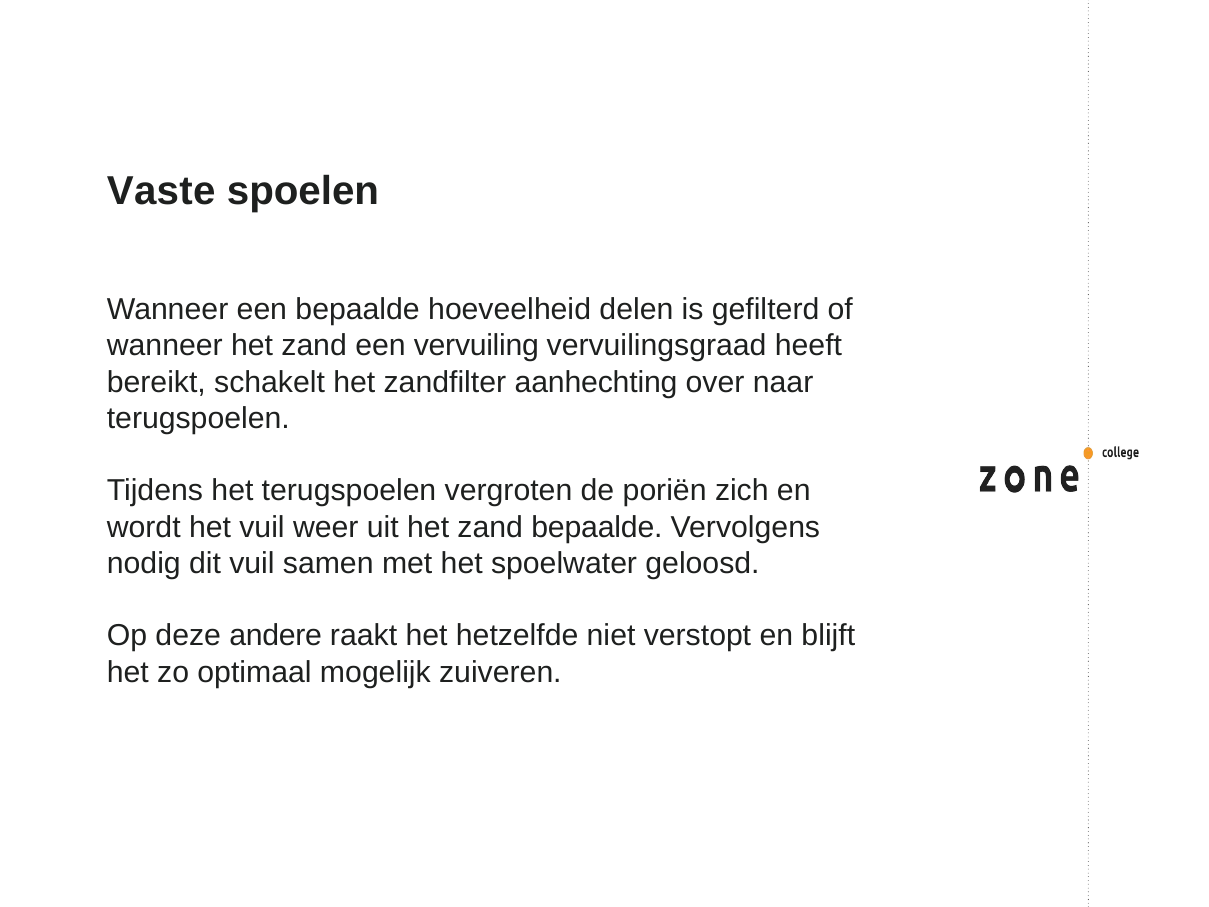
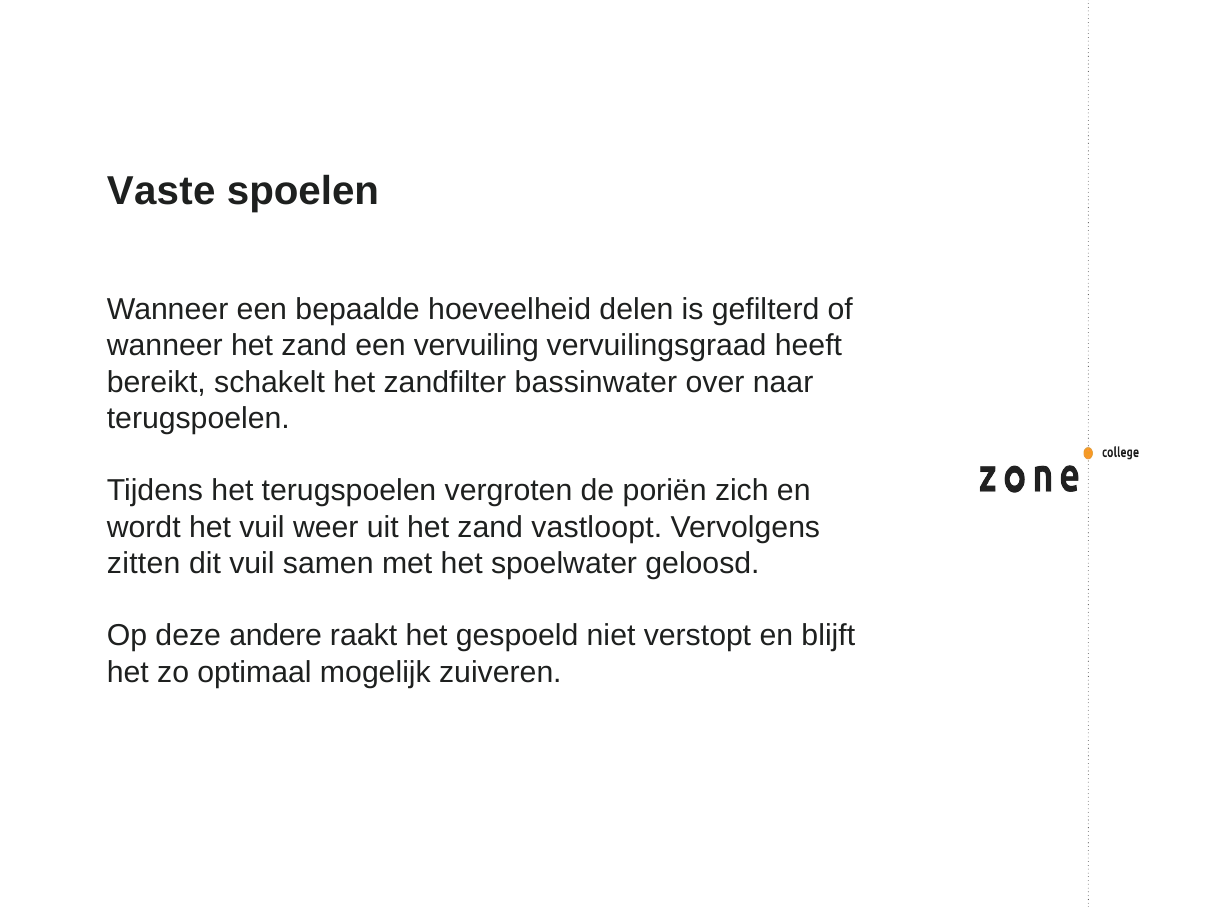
aanhechting: aanhechting -> bassinwater
zand bepaalde: bepaalde -> vastloopt
nodig: nodig -> zitten
hetzelfde: hetzelfde -> gespoeld
